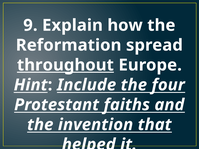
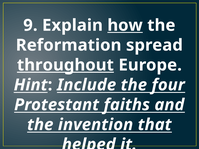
how underline: none -> present
